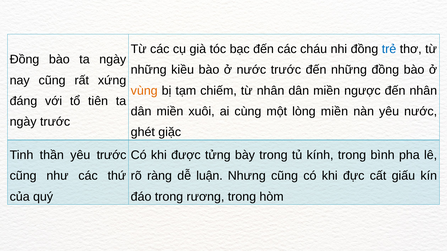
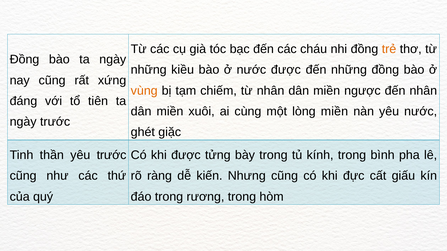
trẻ colour: blue -> orange
nước trước: trước -> được
luận: luận -> kiến
